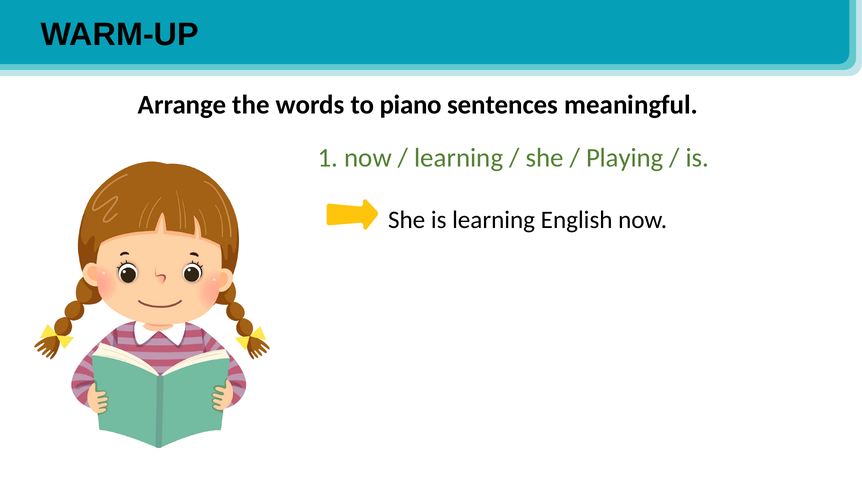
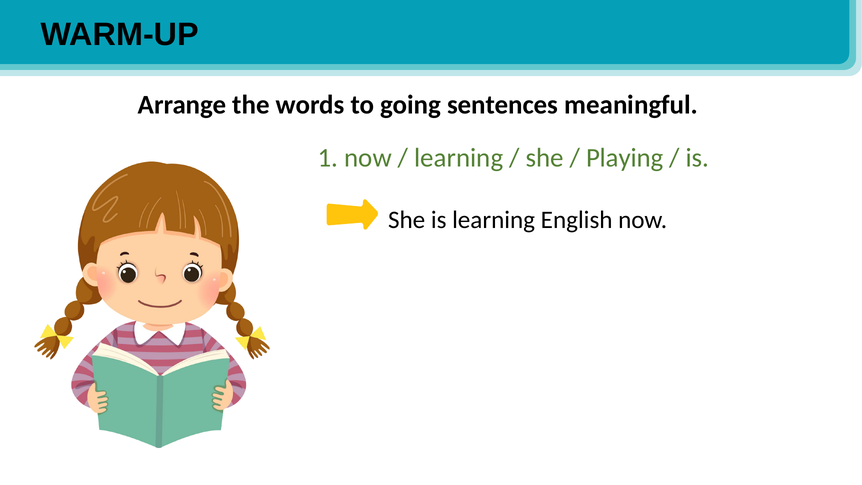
piano: piano -> going
